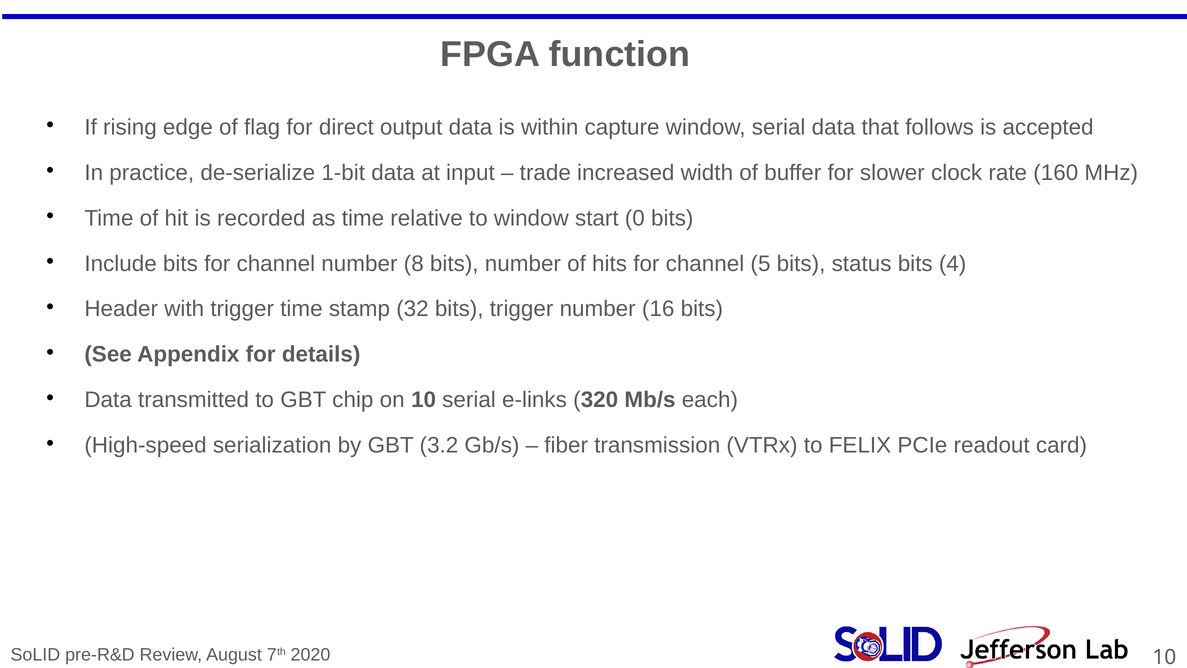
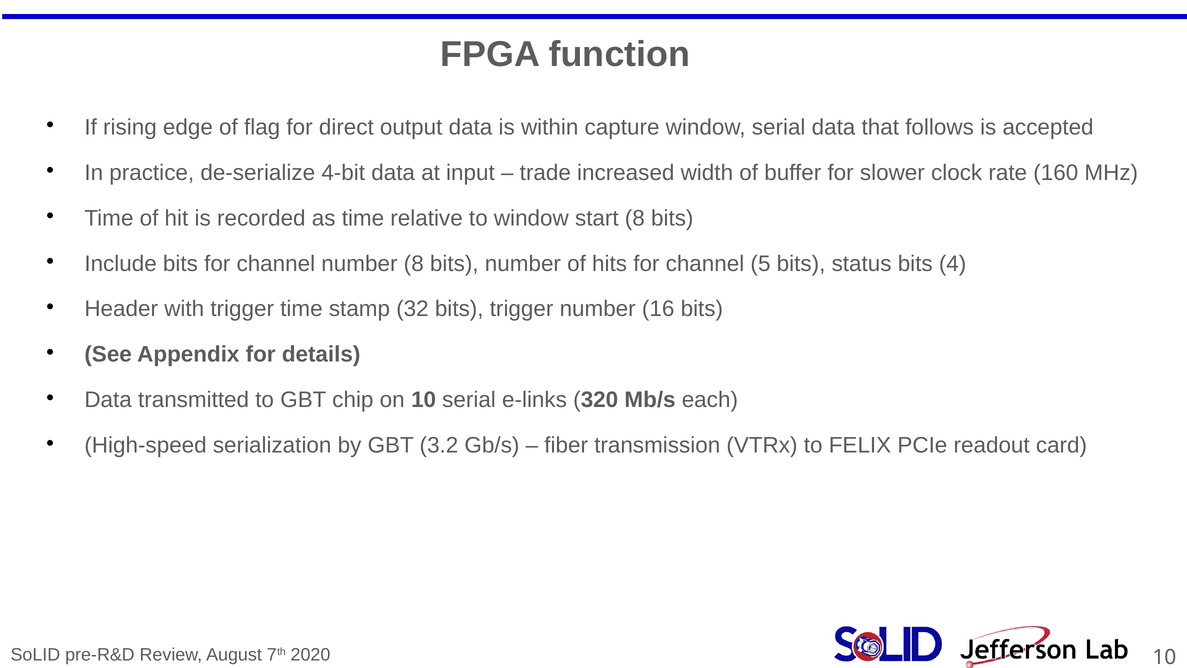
1-bit: 1-bit -> 4-bit
start 0: 0 -> 8
